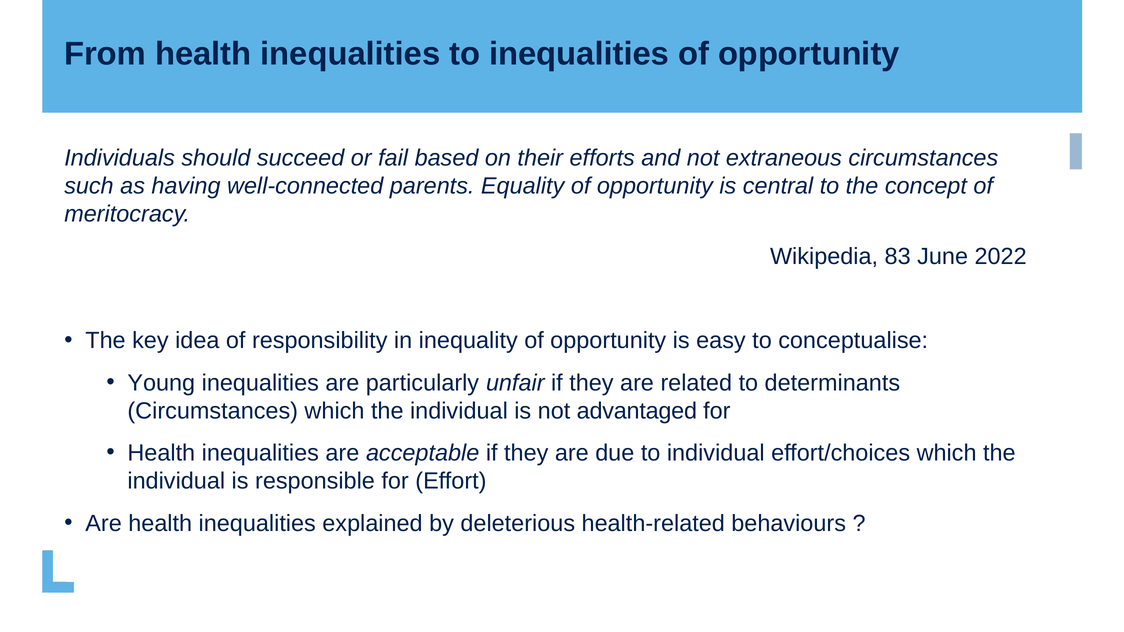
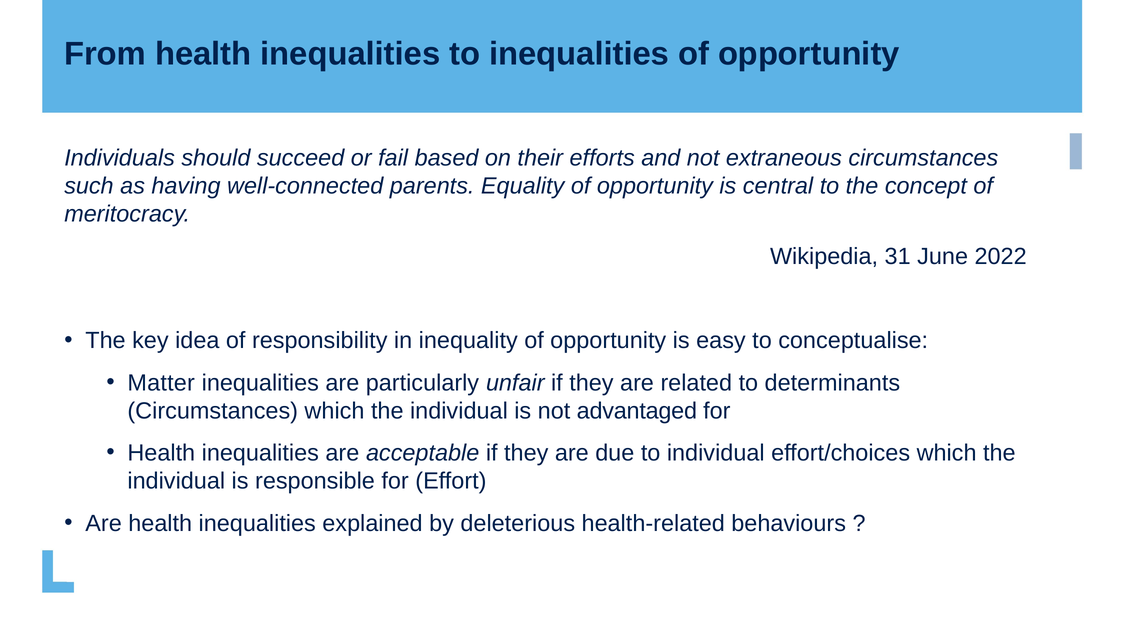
83: 83 -> 31
Young: Young -> Matter
